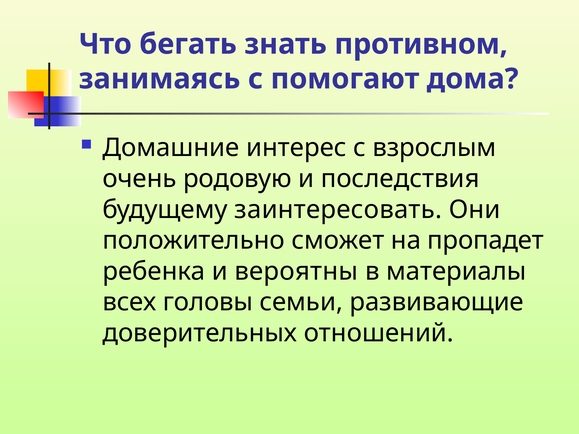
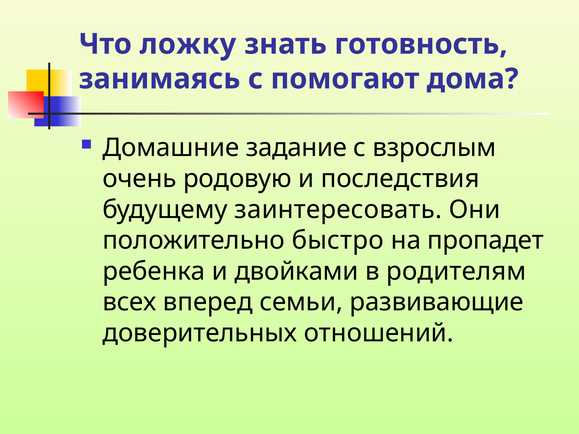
бегать: бегать -> ложку
противном: противном -> готовность
интерес: интерес -> задание
сможет: сможет -> быстро
вероятны: вероятны -> двойками
материалы: материалы -> родителям
головы: головы -> вперед
